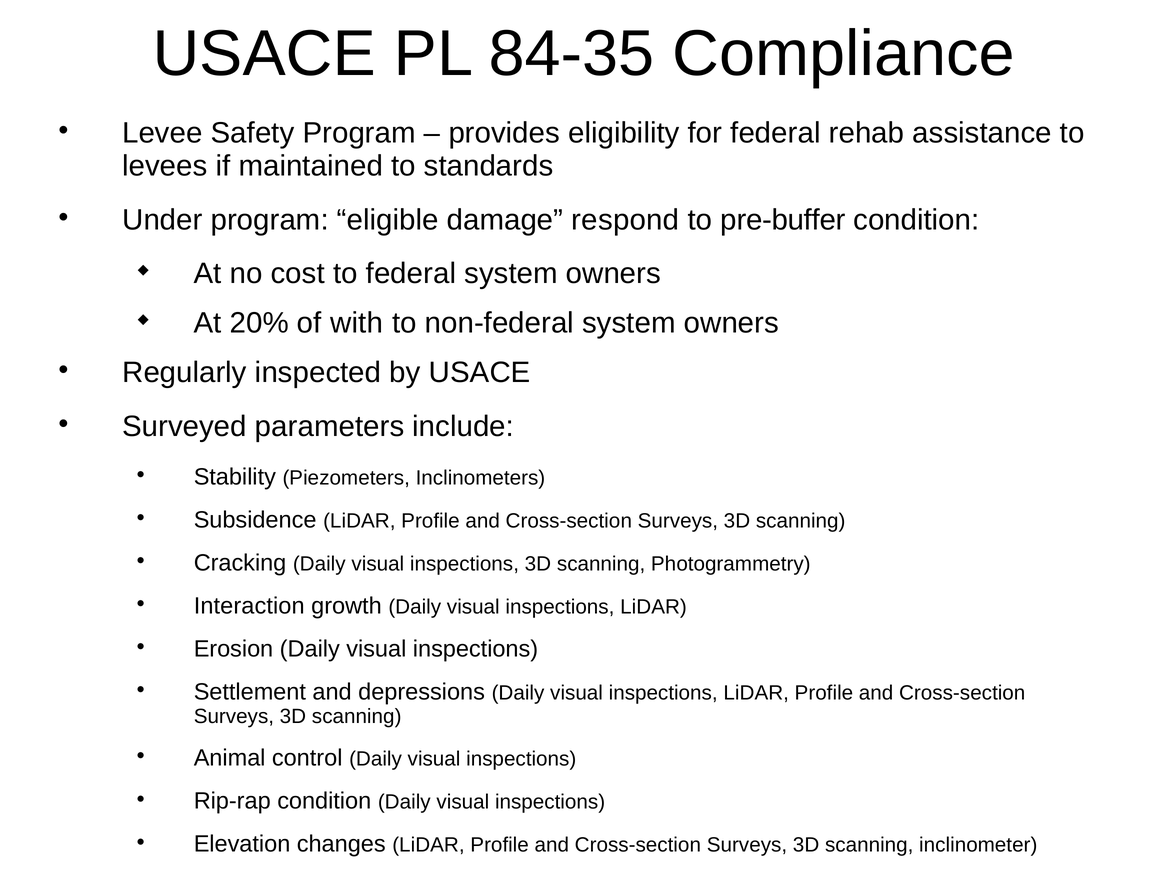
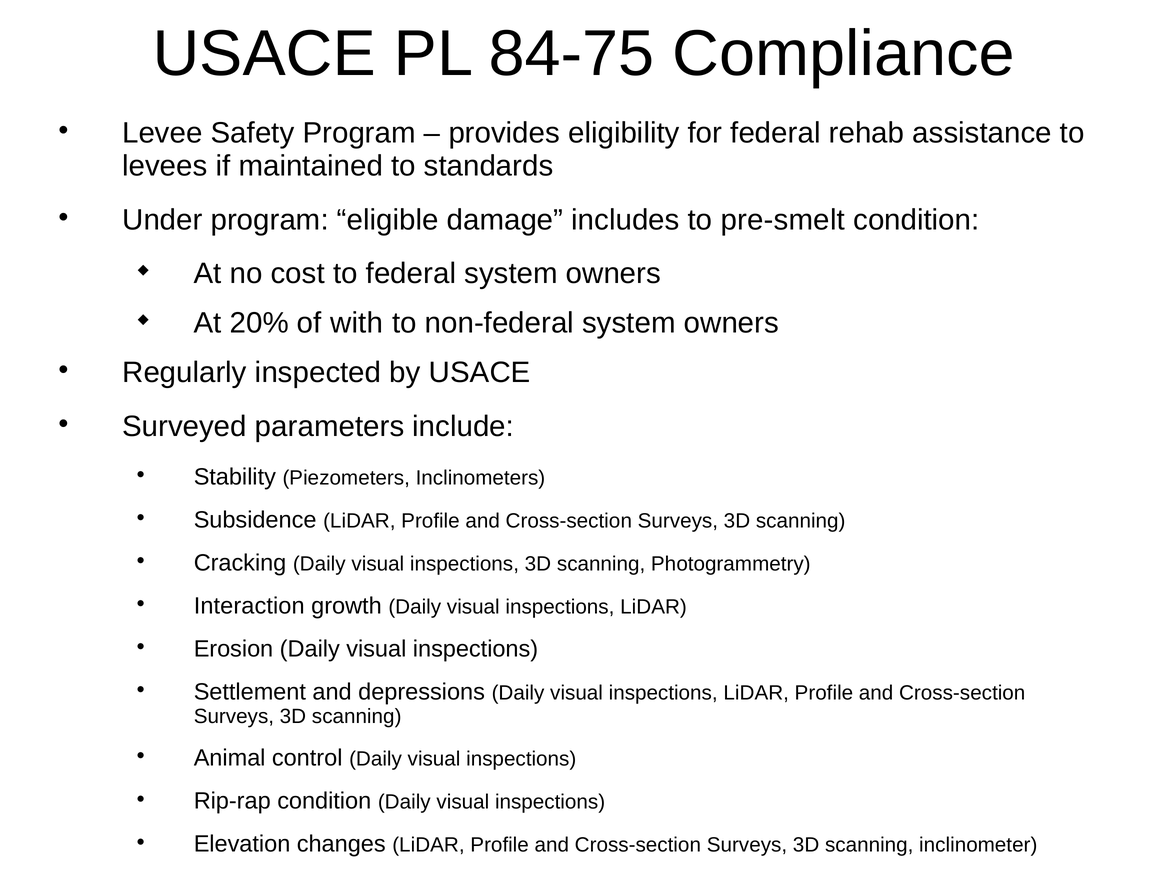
84-35: 84-35 -> 84-75
respond: respond -> includes
pre-buffer: pre-buffer -> pre-smelt
